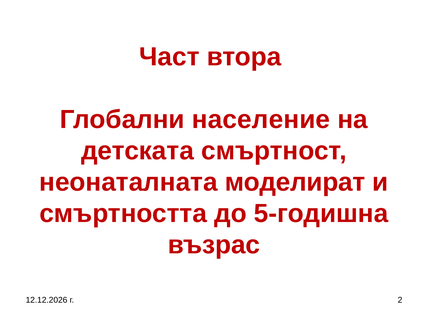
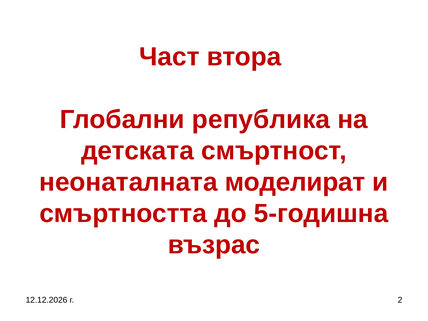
население: население -> република
